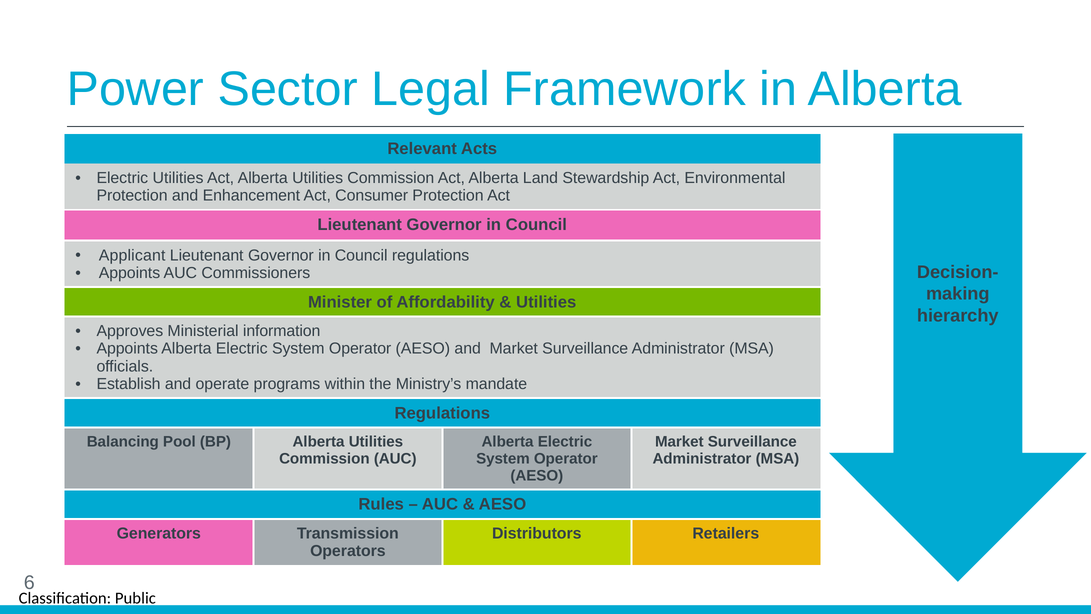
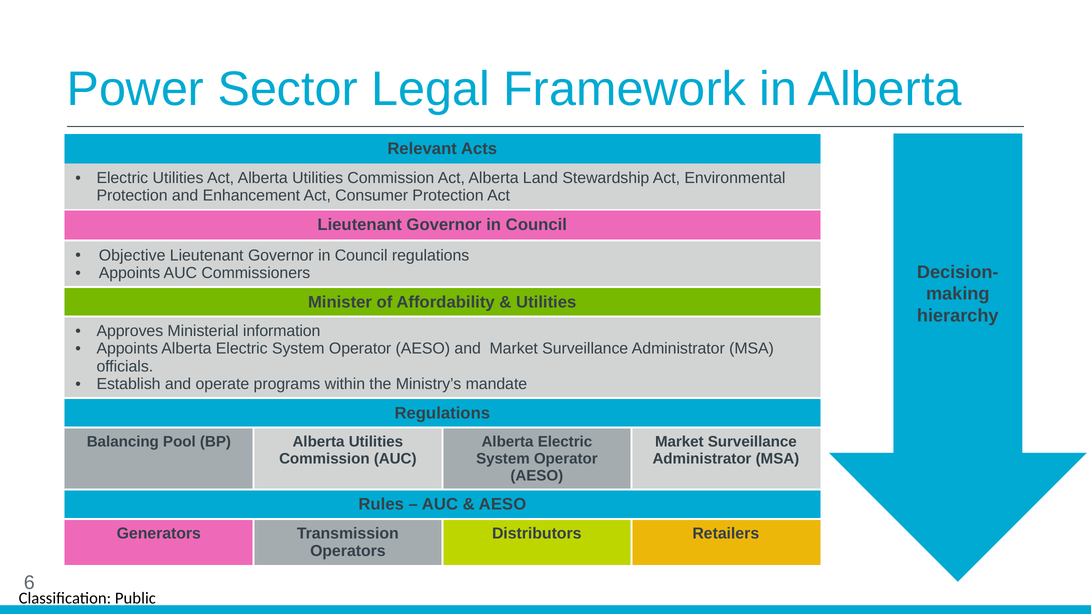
Applicant: Applicant -> Objective
